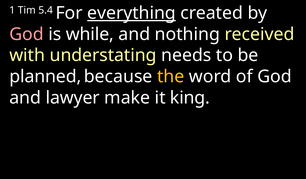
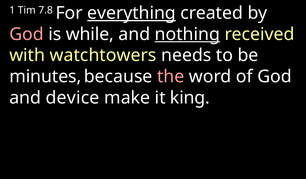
5.4: 5.4 -> 7.8
nothing underline: none -> present
understating: understating -> watchtowers
planned: planned -> minutes
the colour: yellow -> pink
lawyer: lawyer -> device
